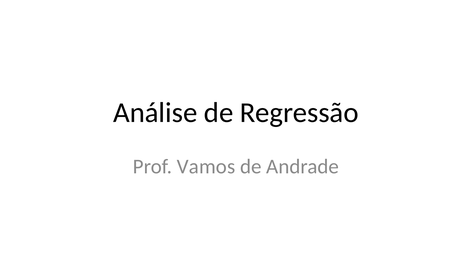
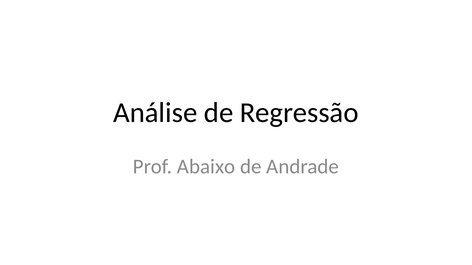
Vamos: Vamos -> Abaixo
